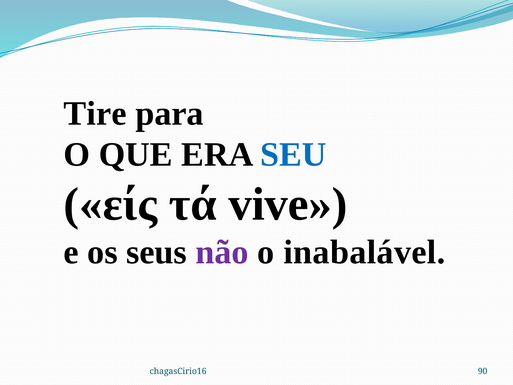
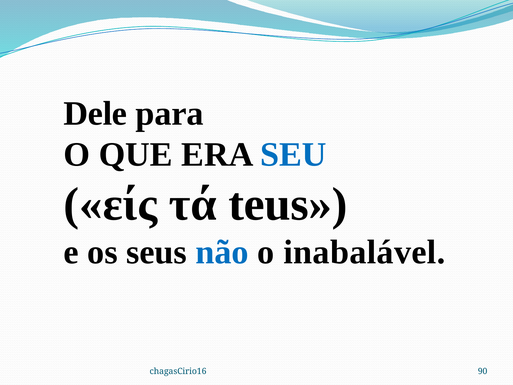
Tire: Tire -> Dele
vive: vive -> teus
não colour: purple -> blue
